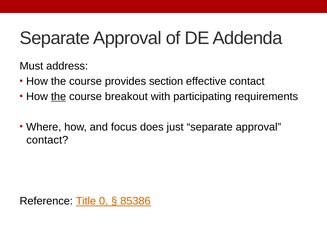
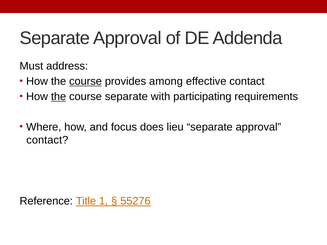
course at (85, 81) underline: none -> present
section: section -> among
course breakout: breakout -> separate
just: just -> lieu
0: 0 -> 1
85386: 85386 -> 55276
